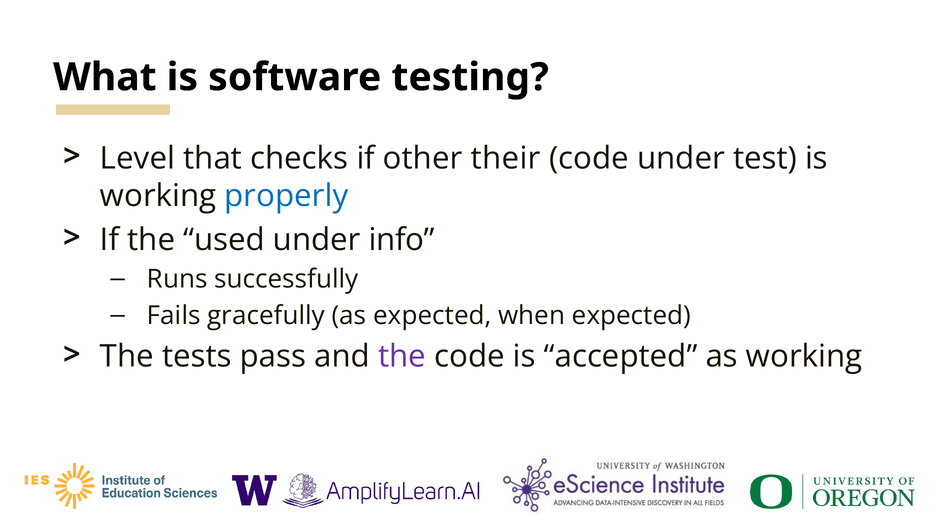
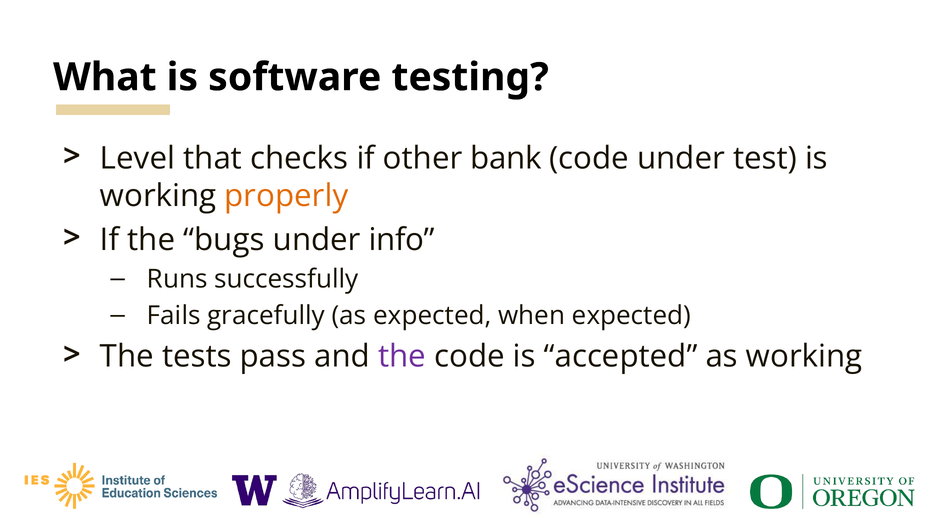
their: their -> bank
properly colour: blue -> orange
used: used -> bugs
